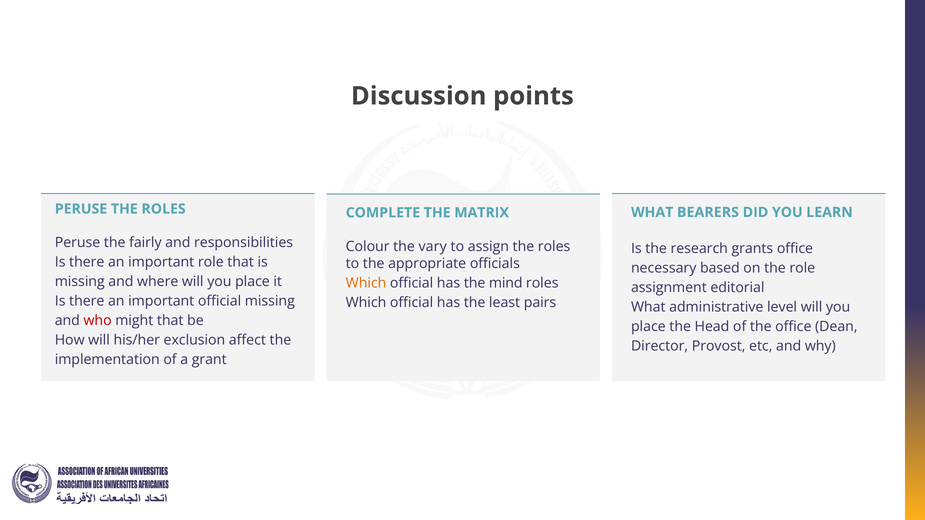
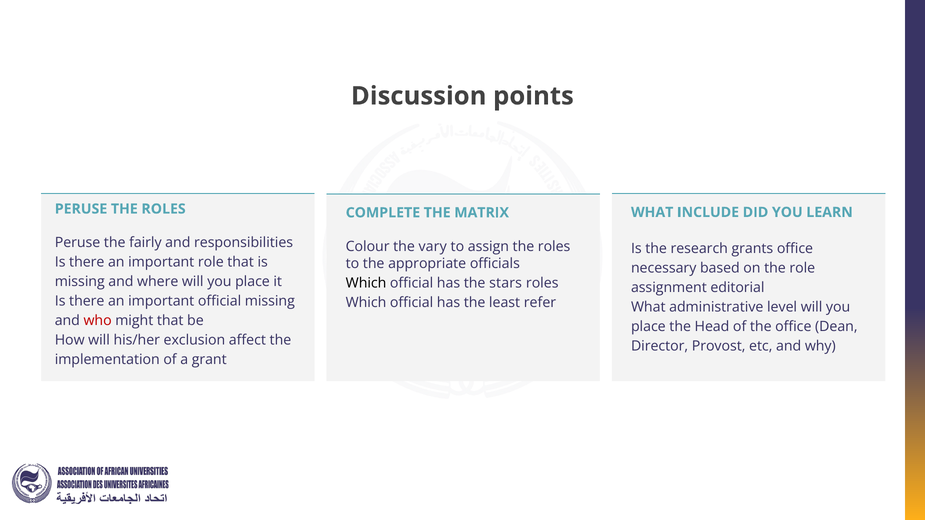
BEARERS: BEARERS -> INCLUDE
Which at (366, 283) colour: orange -> black
mind: mind -> stars
pairs: pairs -> refer
